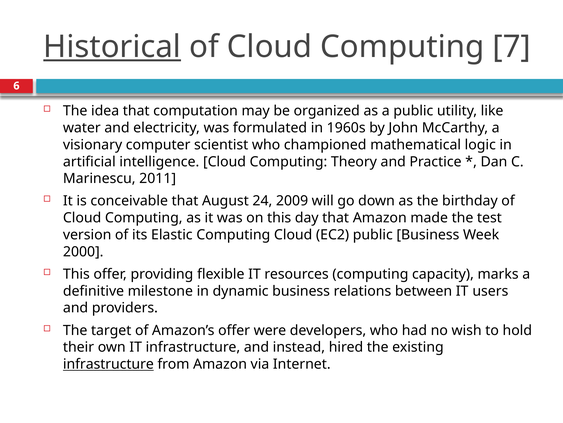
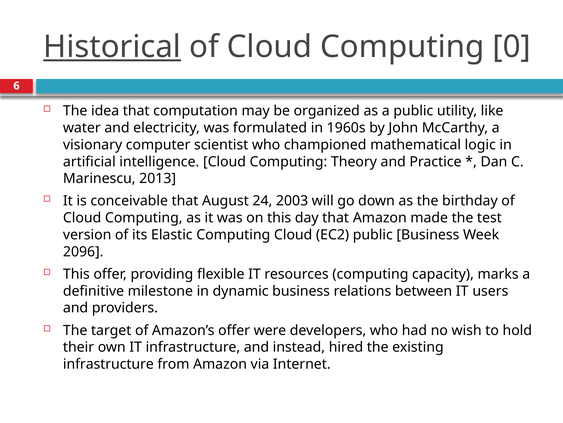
7: 7 -> 0
2011: 2011 -> 2013
2009: 2009 -> 2003
2000: 2000 -> 2096
infrastructure at (108, 364) underline: present -> none
